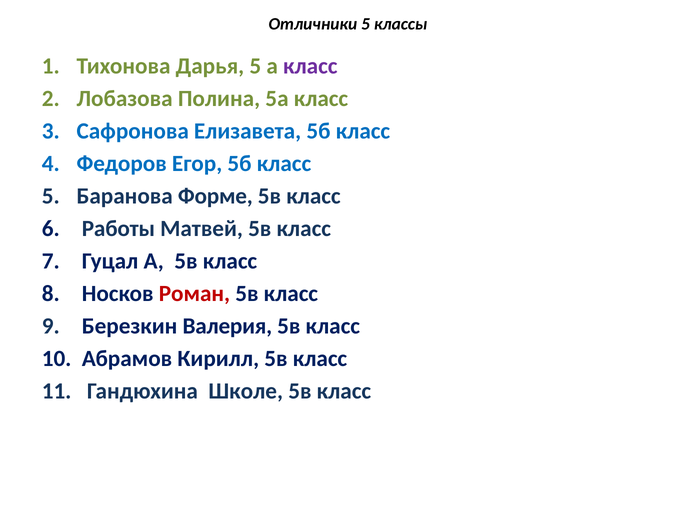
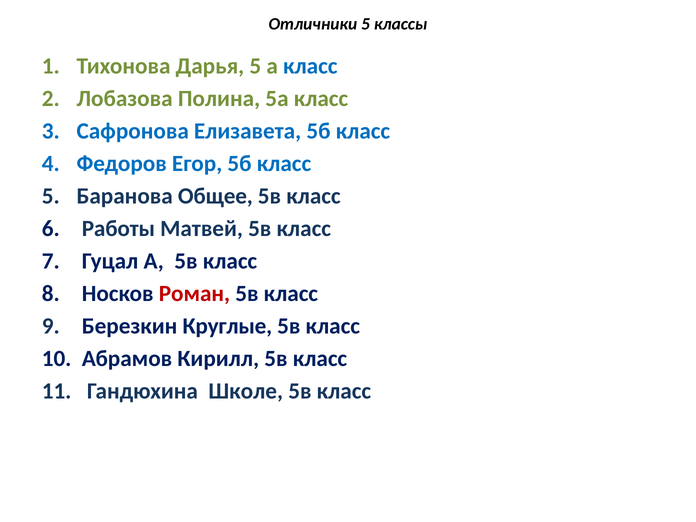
класс at (310, 66) colour: purple -> blue
Форме: Форме -> Общее
Валерия: Валерия -> Круглые
